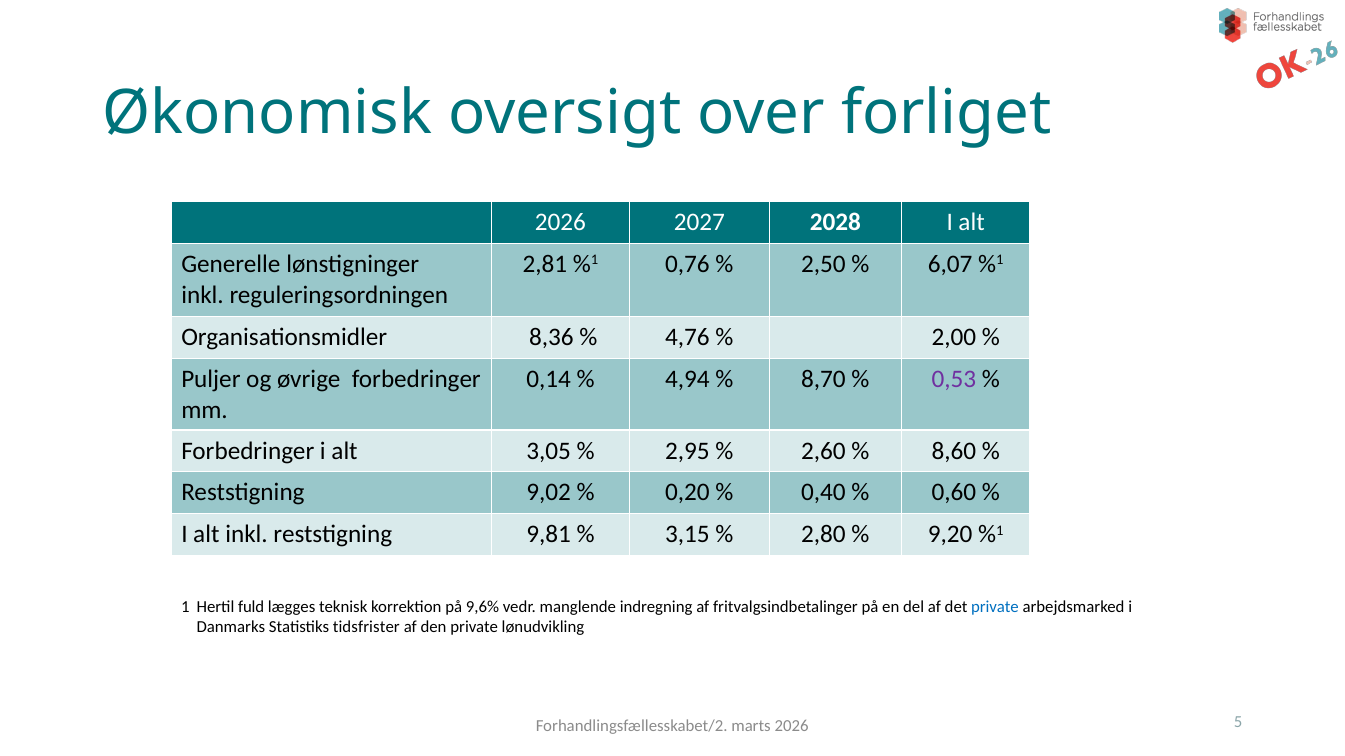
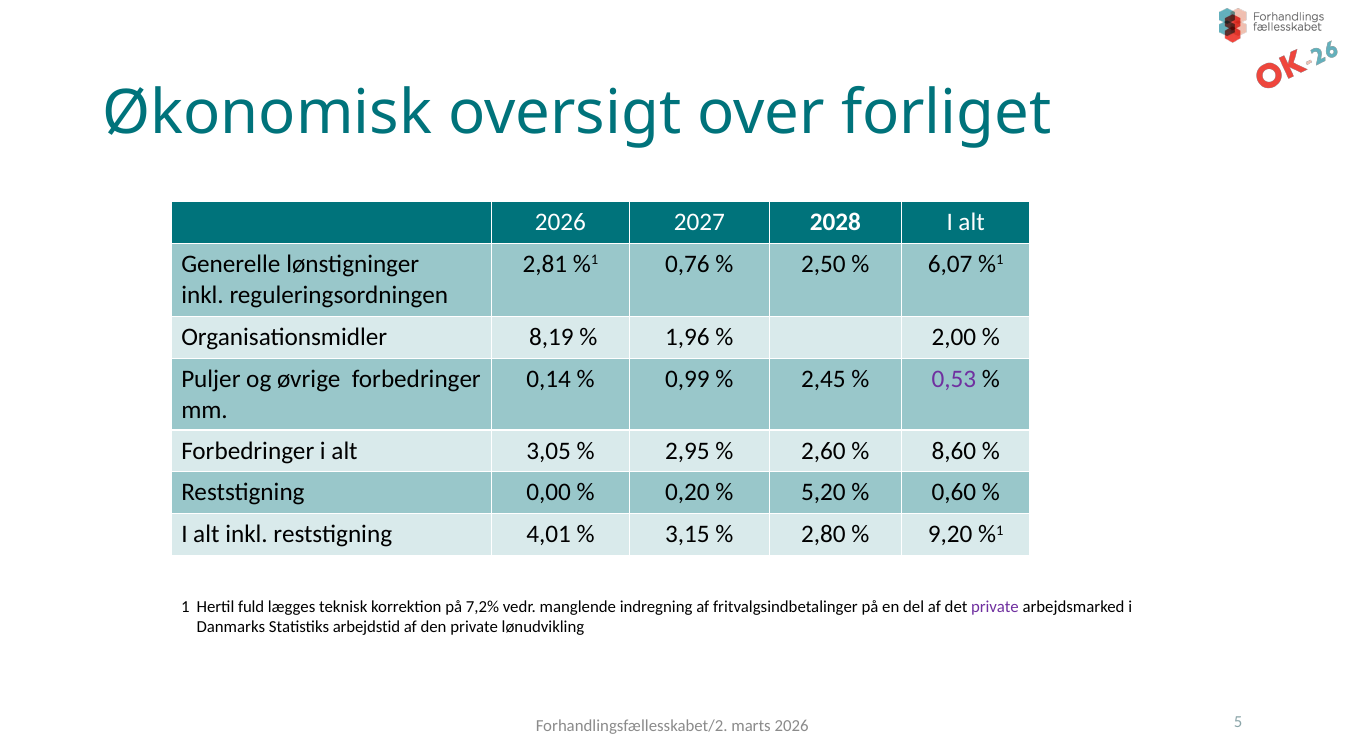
8,36: 8,36 -> 8,19
4,76: 4,76 -> 1,96
4,94: 4,94 -> 0,99
8,70: 8,70 -> 2,45
9,02: 9,02 -> 0,00
0,40: 0,40 -> 5,20
9,81: 9,81 -> 4,01
9,6%: 9,6% -> 7,2%
private at (995, 607) colour: blue -> purple
tidsfrister: tidsfrister -> arbejdstid
